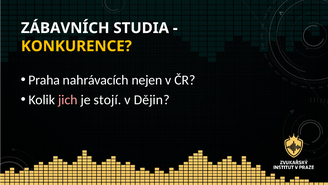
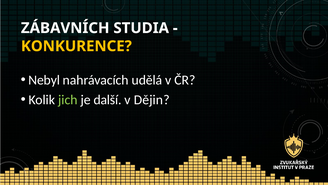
Praha: Praha -> Nebyl
nejen: nejen -> udělá
jich colour: pink -> light green
stojí: stojí -> další
